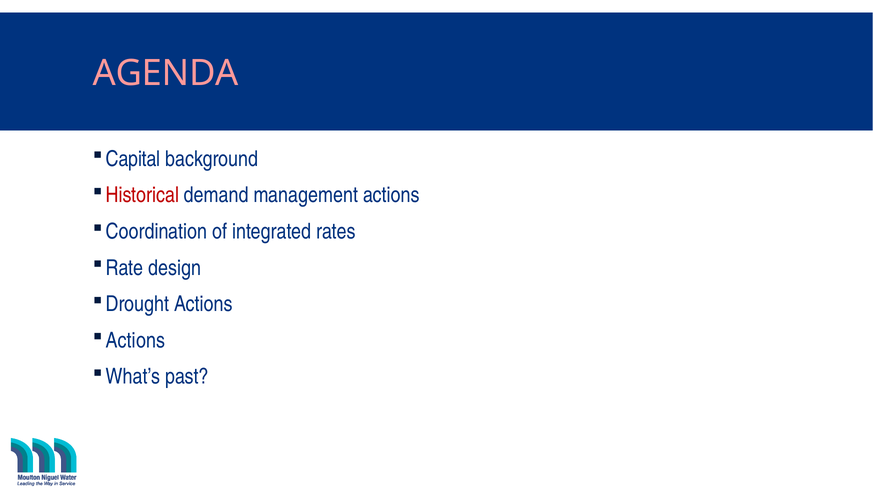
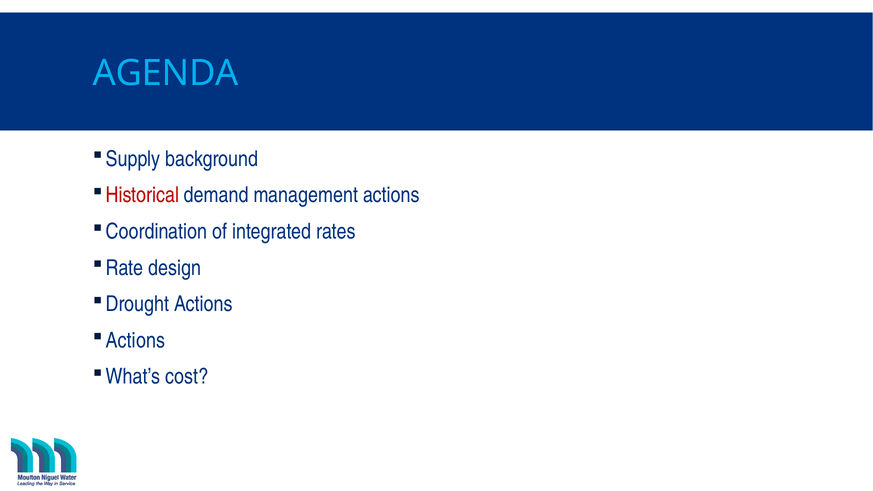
AGENDA colour: pink -> light blue
Capital: Capital -> Supply
past: past -> cost
